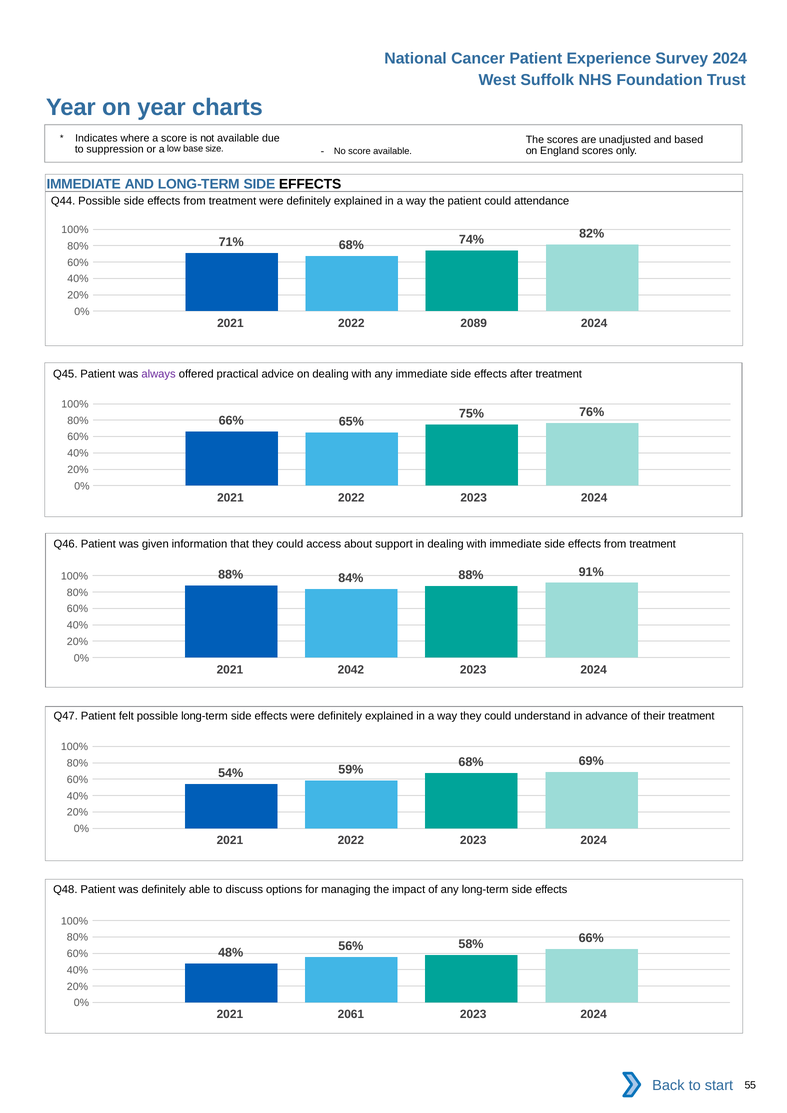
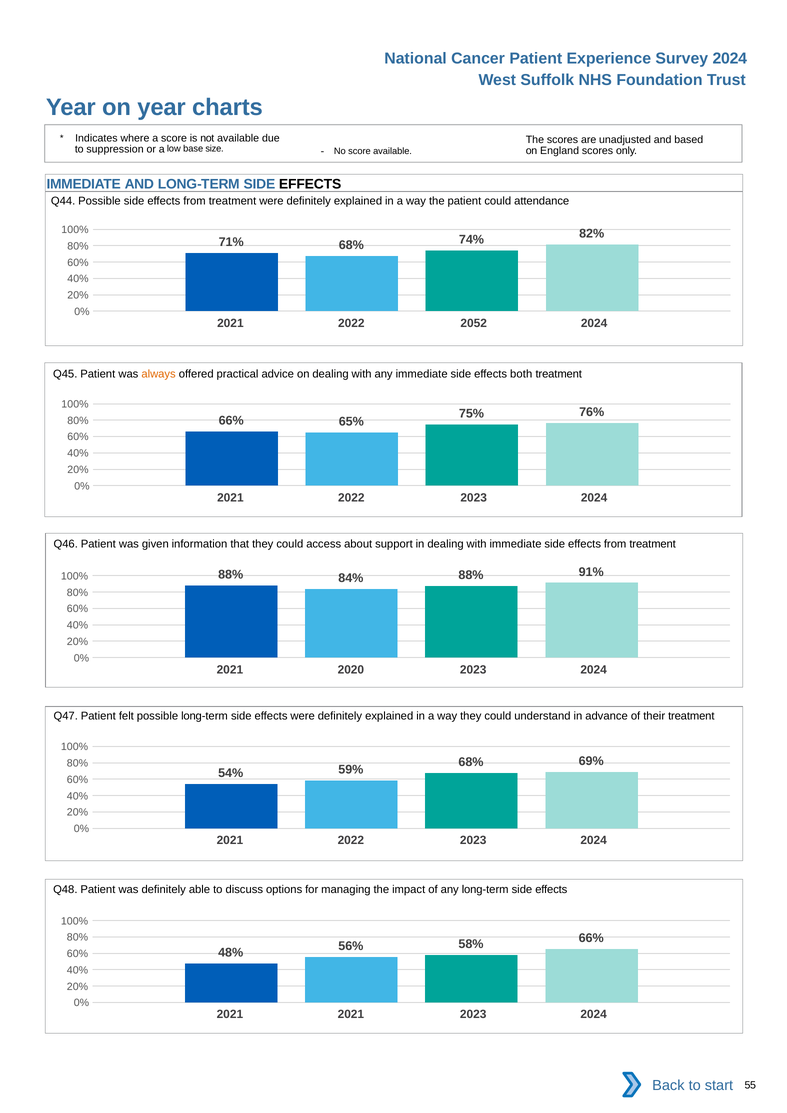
2089: 2089 -> 2052
always colour: purple -> orange
after: after -> both
2042: 2042 -> 2020
2021 2061: 2061 -> 2021
